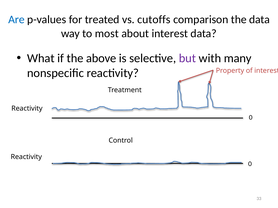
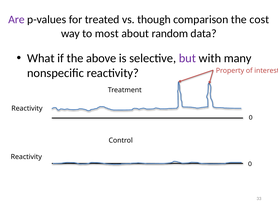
Are colour: blue -> purple
cutoffs: cutoffs -> though
the data: data -> cost
about interest: interest -> random
